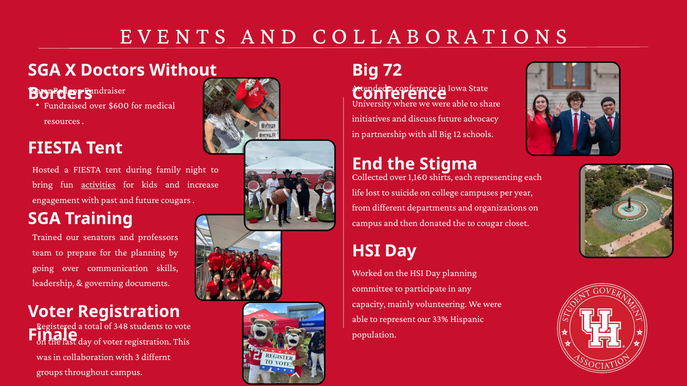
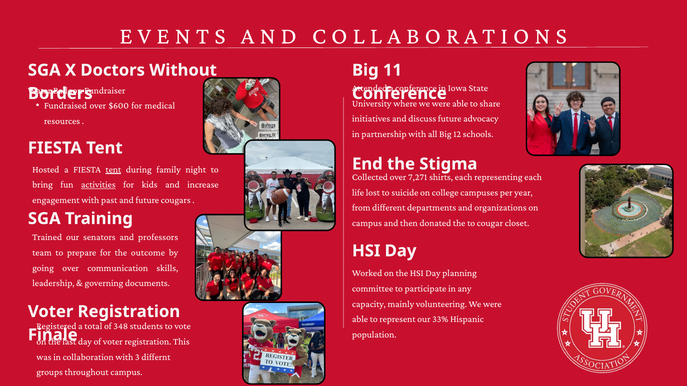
72: 72 -> 11
tent at (113, 170) underline: none -> present
1,160: 1,160 -> 7,271
the planning: planning -> outcome
